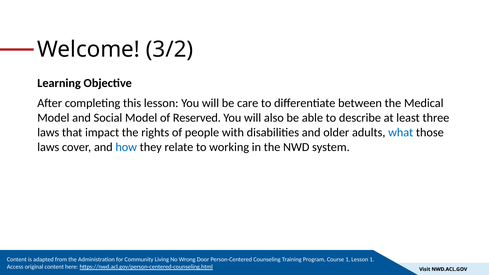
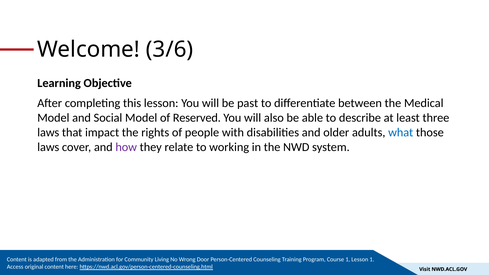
3/2: 3/2 -> 3/6
care: care -> past
how colour: blue -> purple
